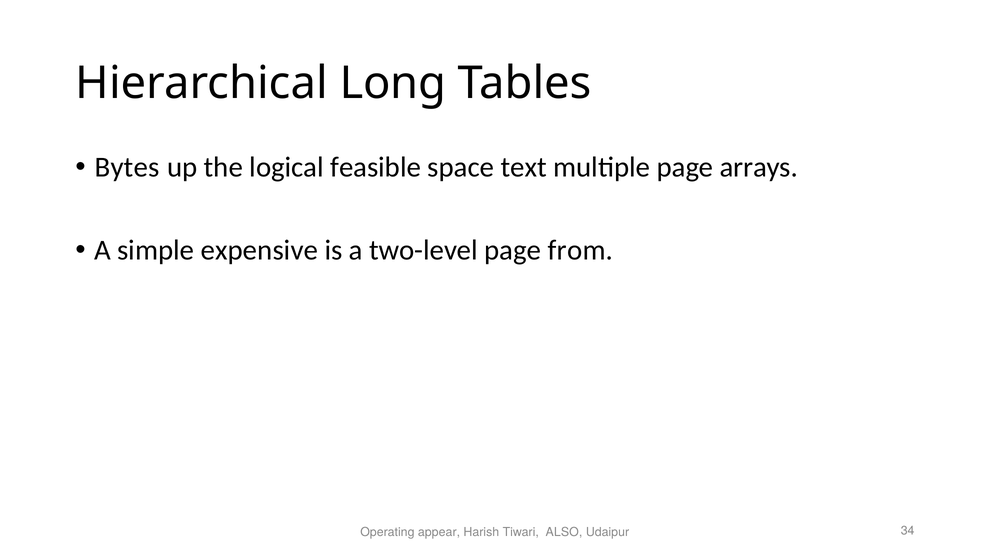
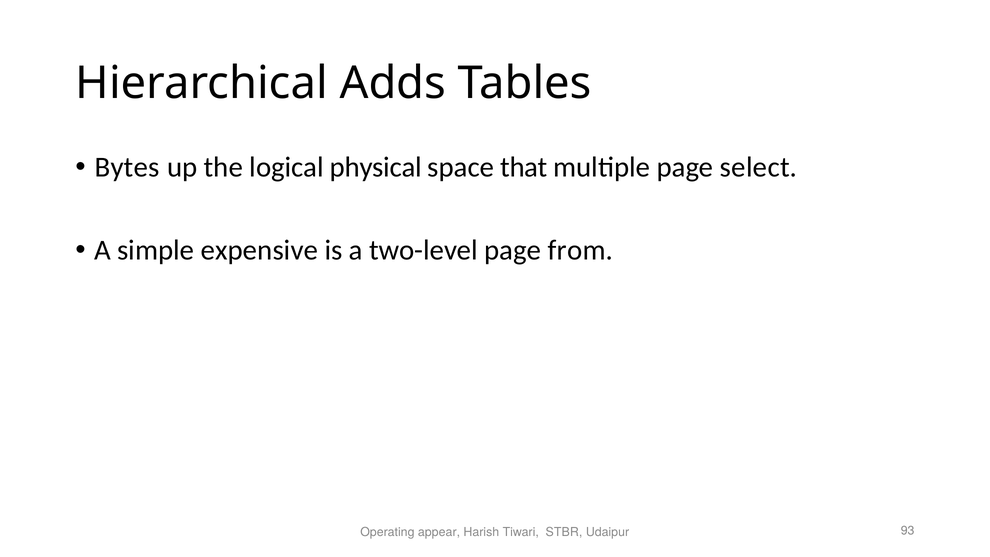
Long: Long -> Adds
feasible: feasible -> physical
text: text -> that
arrays: arrays -> select
ALSO: ALSO -> STBR
34: 34 -> 93
